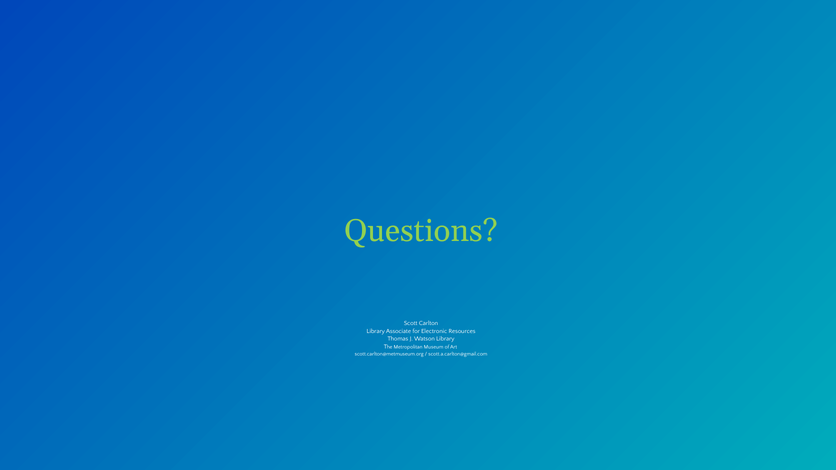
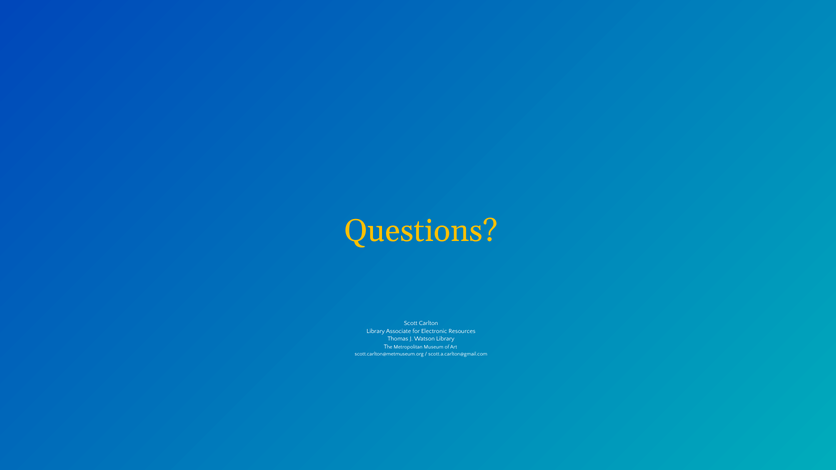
Questions colour: light green -> yellow
